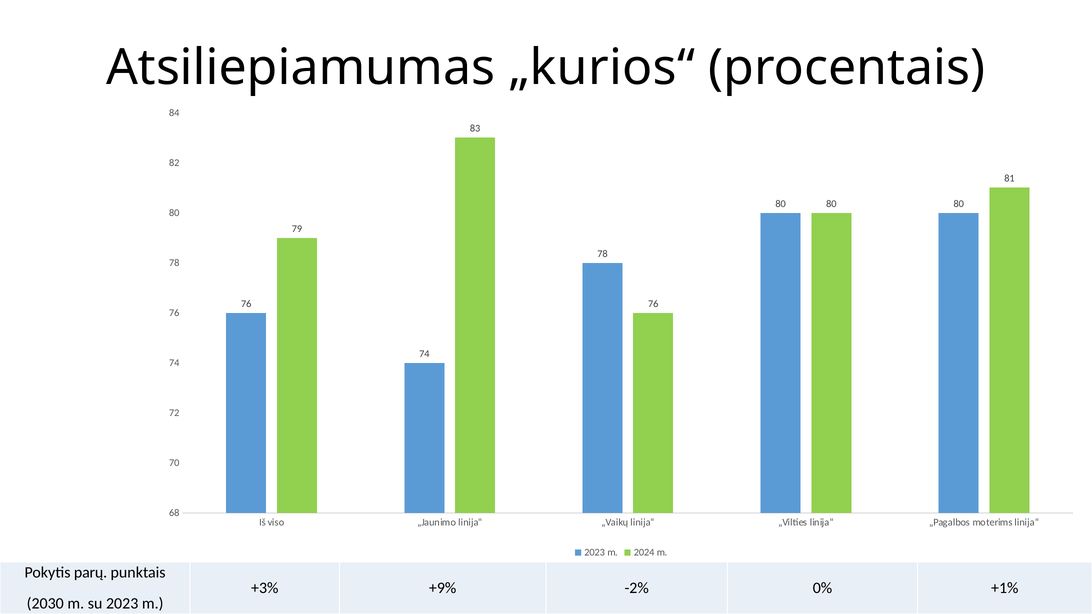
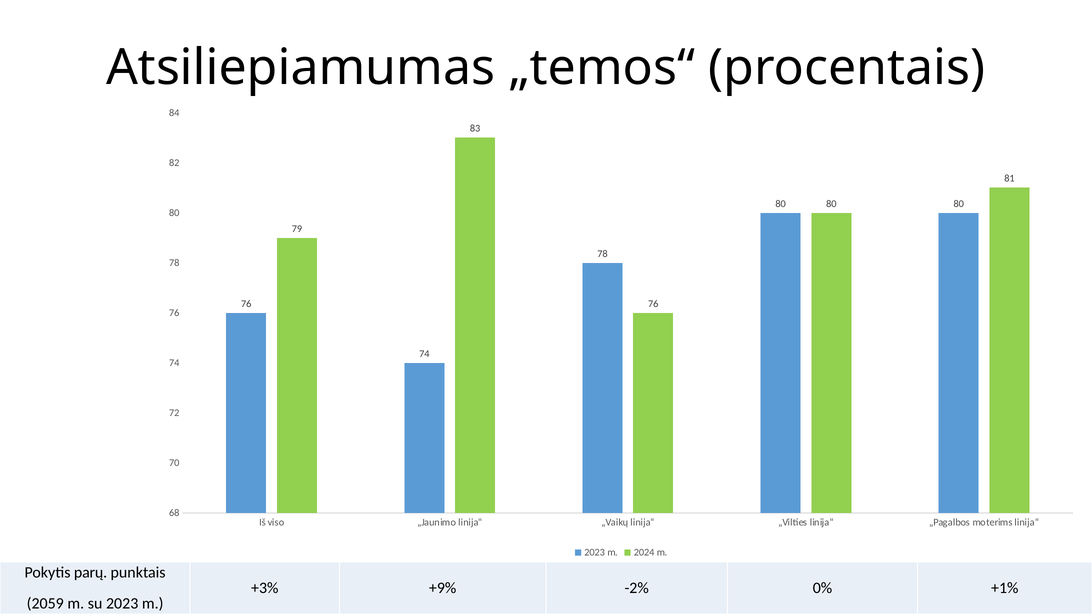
„kurios“: „kurios“ -> „temos“
2030: 2030 -> 2059
